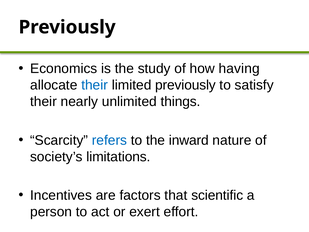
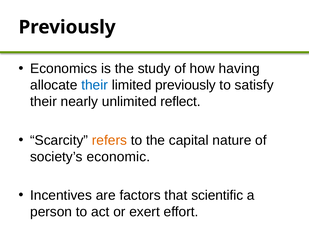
things: things -> reflect
refers colour: blue -> orange
inward: inward -> capital
limitations: limitations -> economic
